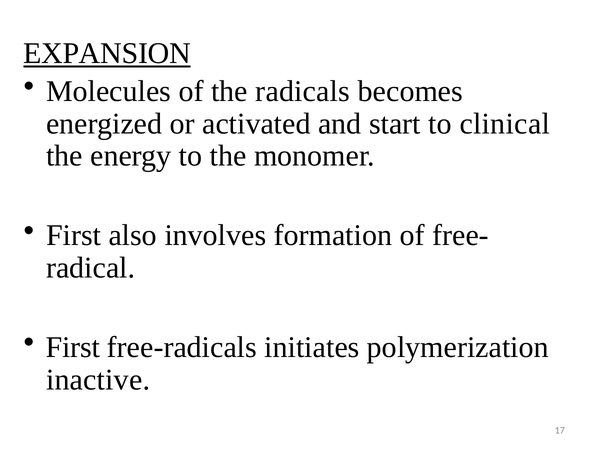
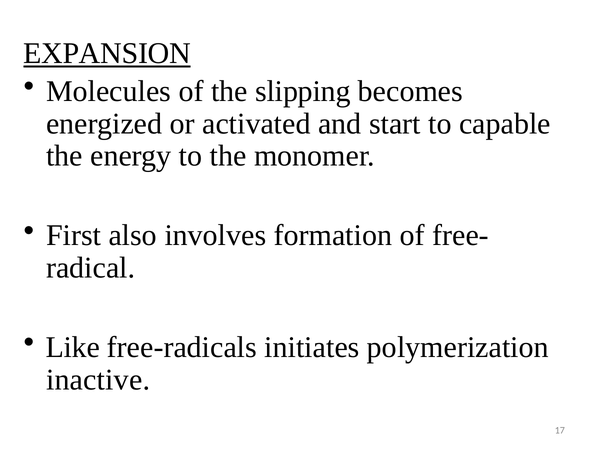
radicals: radicals -> slipping
clinical: clinical -> capable
First at (73, 347): First -> Like
